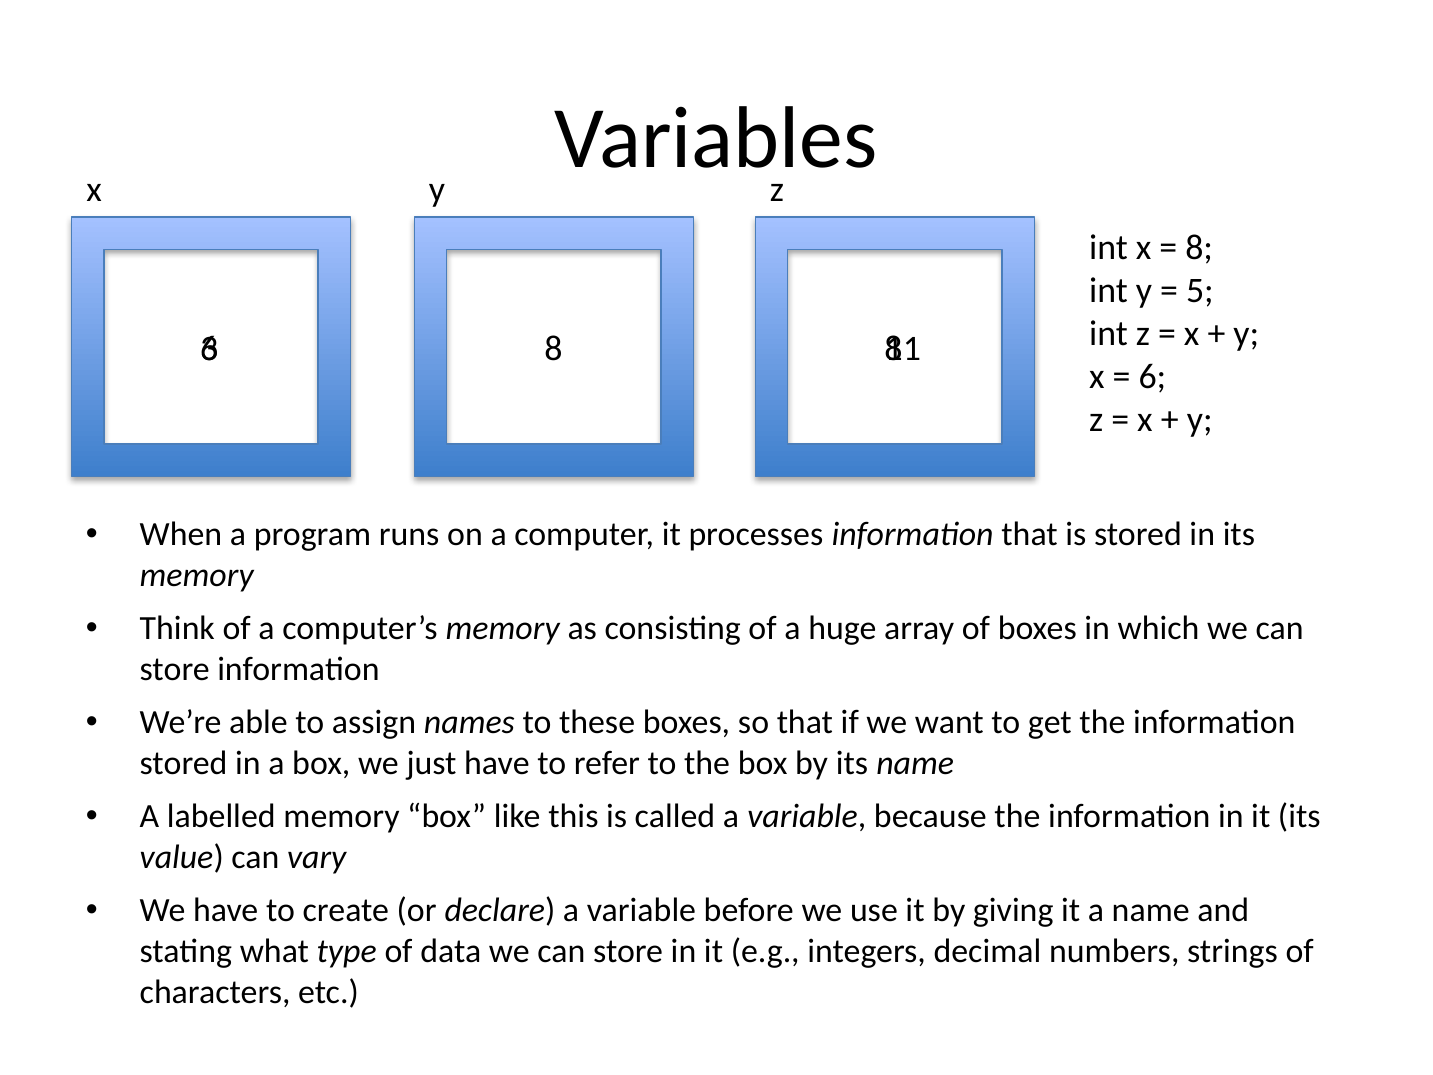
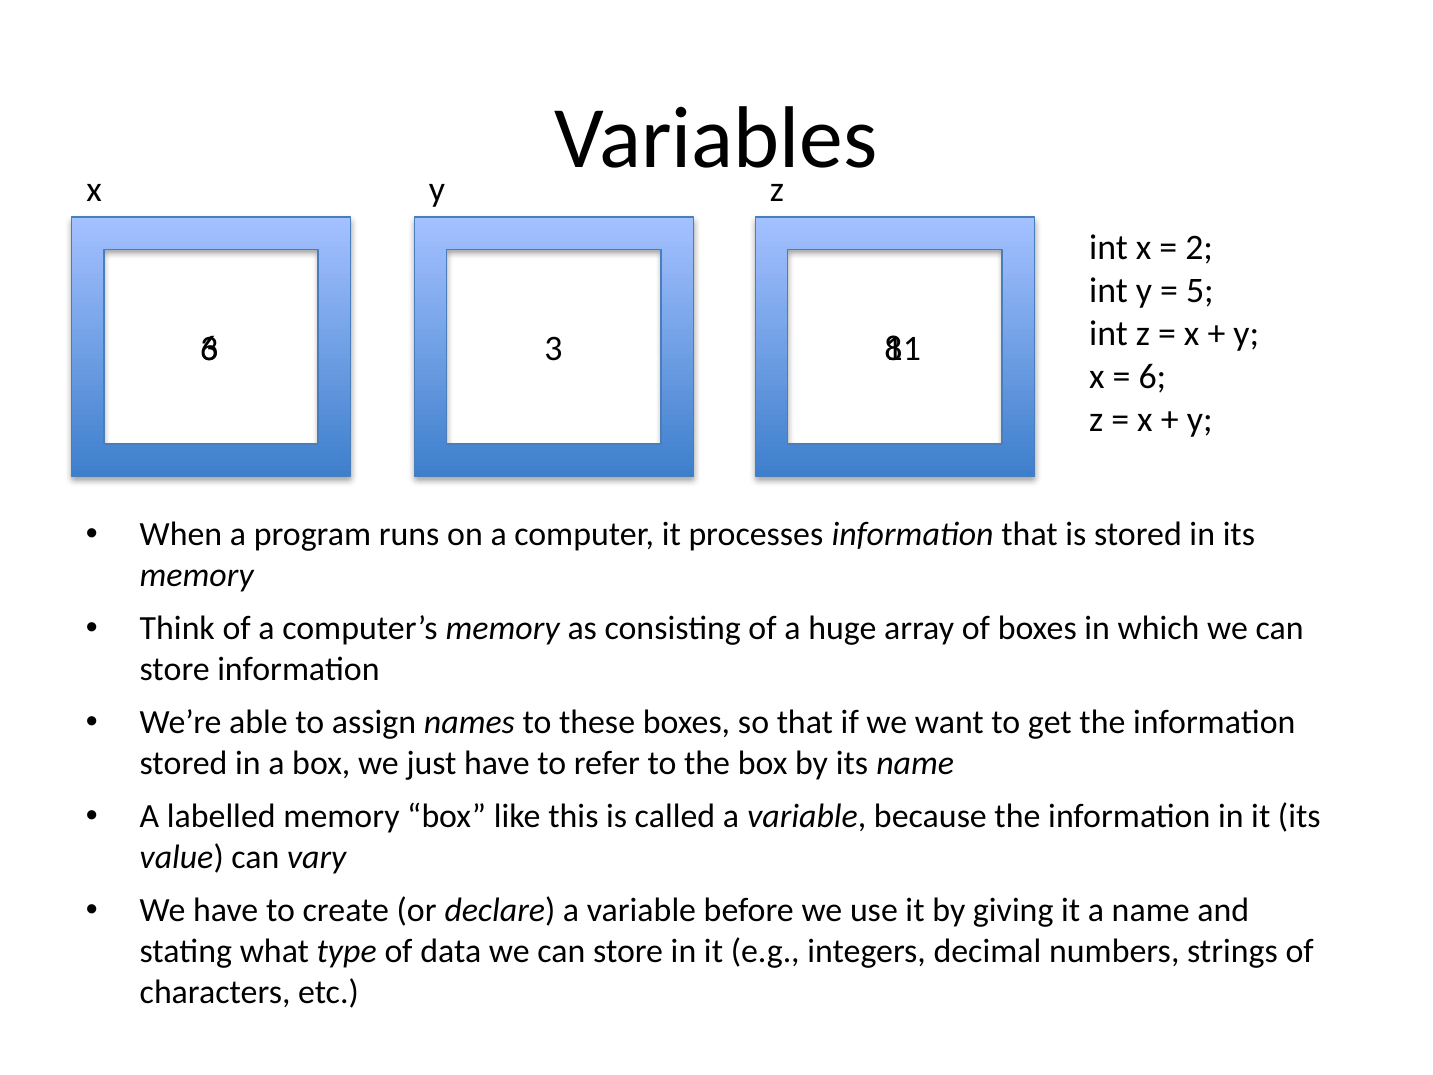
8 at (1199, 248): 8 -> 2
8 at (553, 349): 8 -> 3
